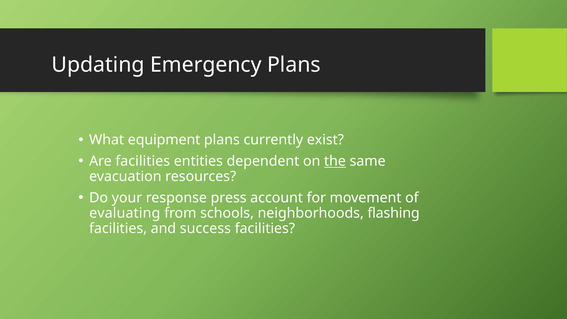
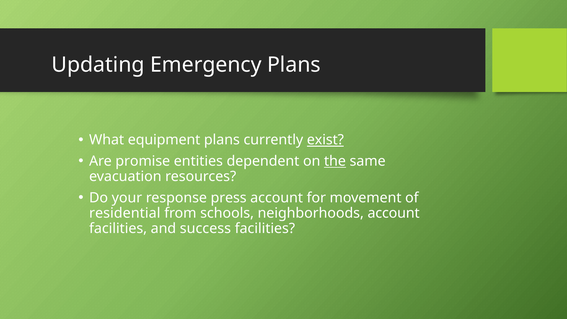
exist underline: none -> present
Are facilities: facilities -> promise
evaluating: evaluating -> residential
neighborhoods flashing: flashing -> account
